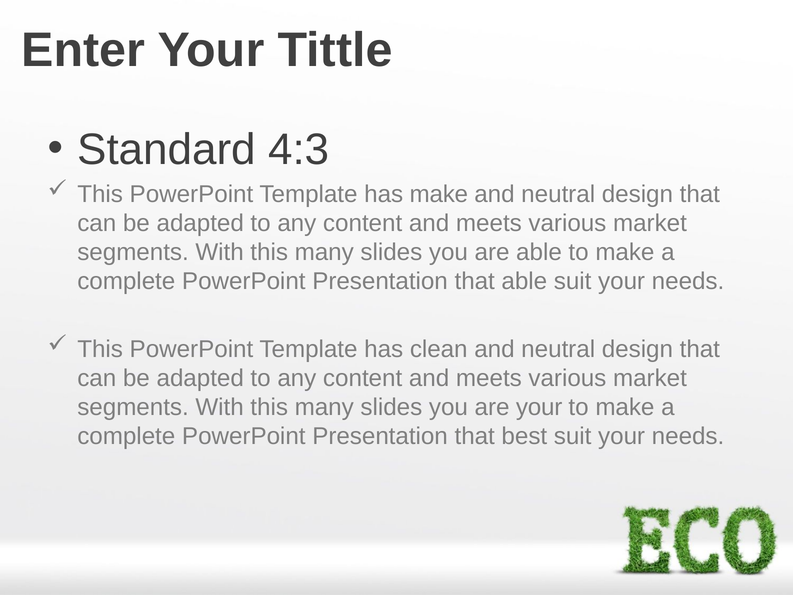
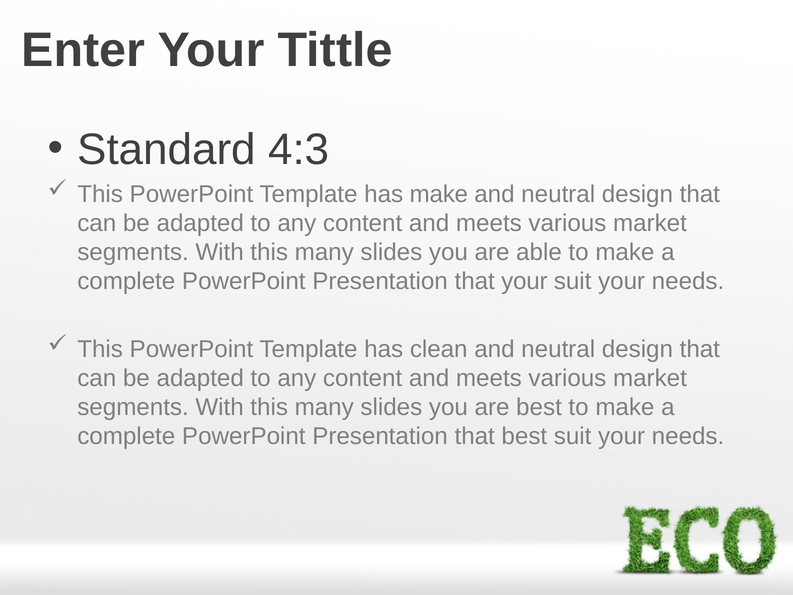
that able: able -> your
are your: your -> best
